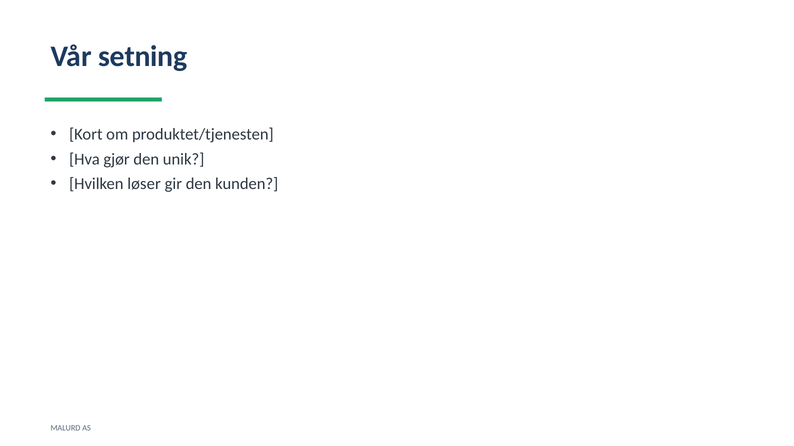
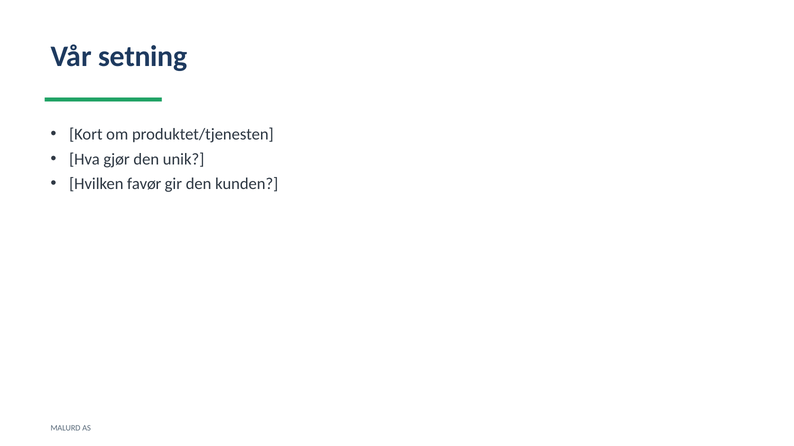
løser: løser -> favør
